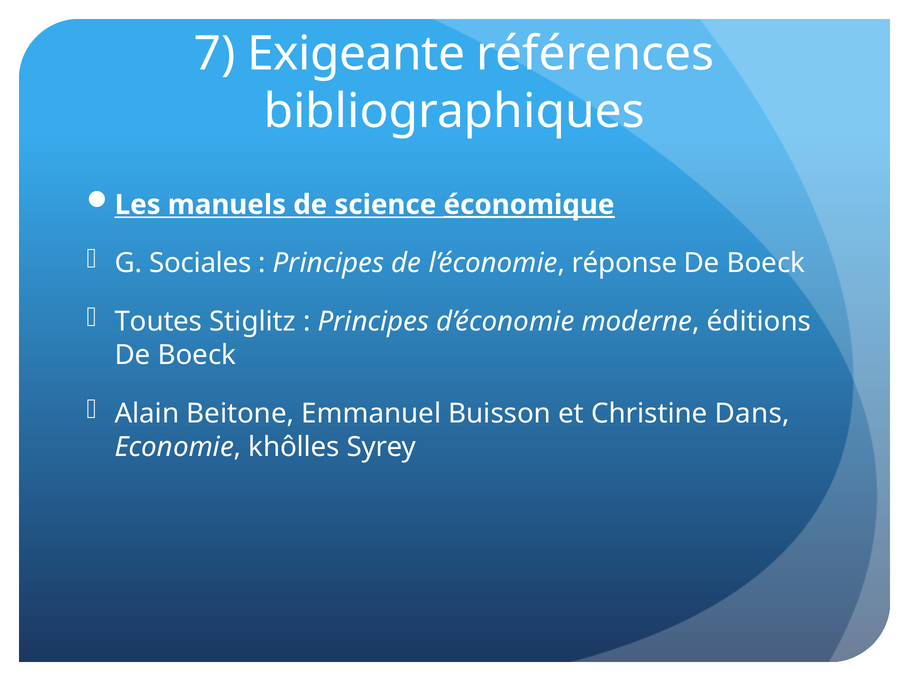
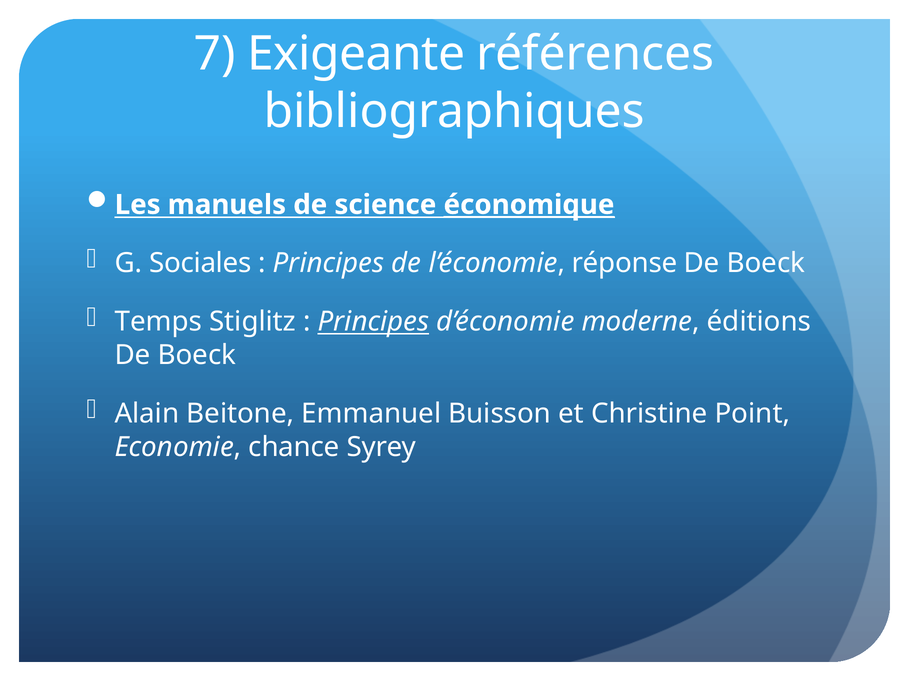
Toutes: Toutes -> Temps
Principes at (373, 322) underline: none -> present
Dans: Dans -> Point
khôlles: khôlles -> chance
